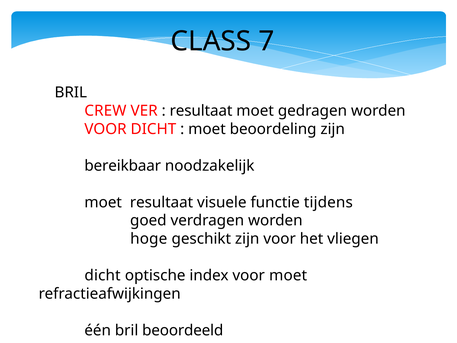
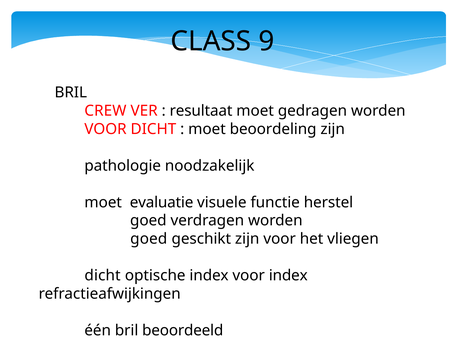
7: 7 -> 9
bereikbaar: bereikbaar -> pathologie
moet resultaat: resultaat -> evaluatie
tijdens: tijdens -> herstel
hoge at (149, 239): hoge -> goed
voor moet: moet -> index
